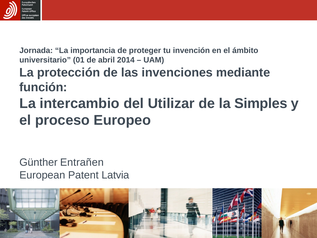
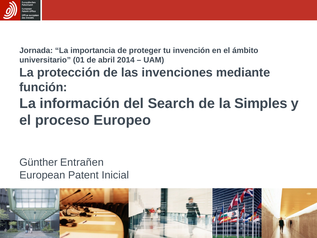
intercambio: intercambio -> información
Utilizar: Utilizar -> Search
Latvia: Latvia -> Inicial
